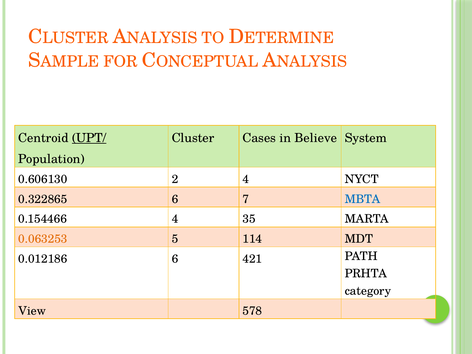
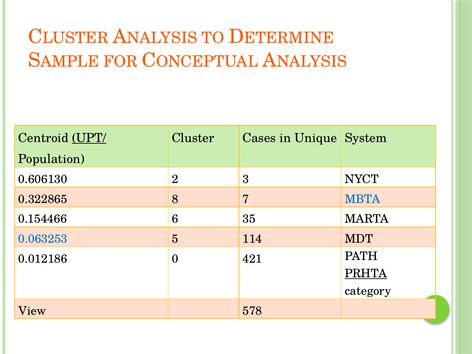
Believe: Believe -> Unique
2 4: 4 -> 3
0.322865 6: 6 -> 8
0.154466 4: 4 -> 6
0.063253 colour: orange -> blue
0.012186 6: 6 -> 0
PRHTA underline: none -> present
